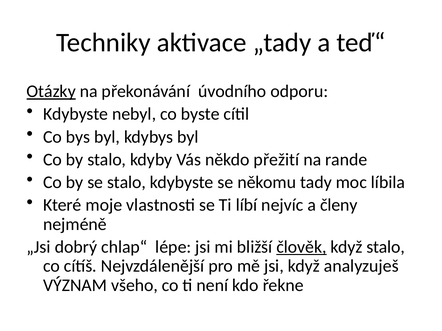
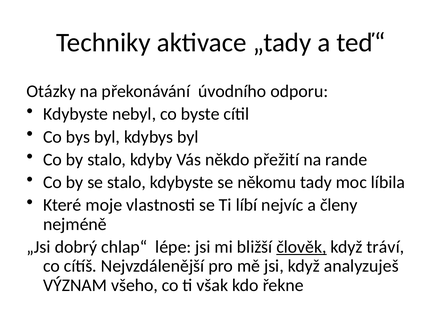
Otázky underline: present -> none
když stalo: stalo -> tráví
není: není -> však
